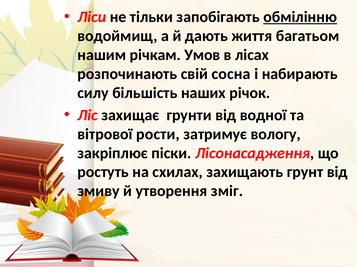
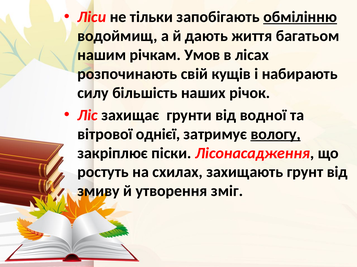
сосна: сосна -> кущів
рости: рости -> однієї
вологу underline: none -> present
